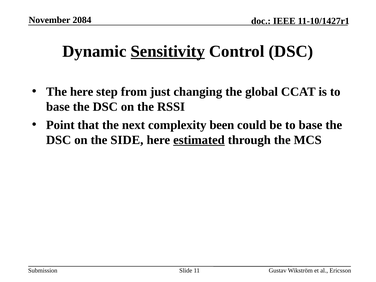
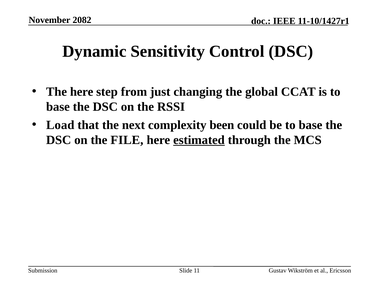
2084: 2084 -> 2082
Sensitivity underline: present -> none
Point: Point -> Load
SIDE: SIDE -> FILE
